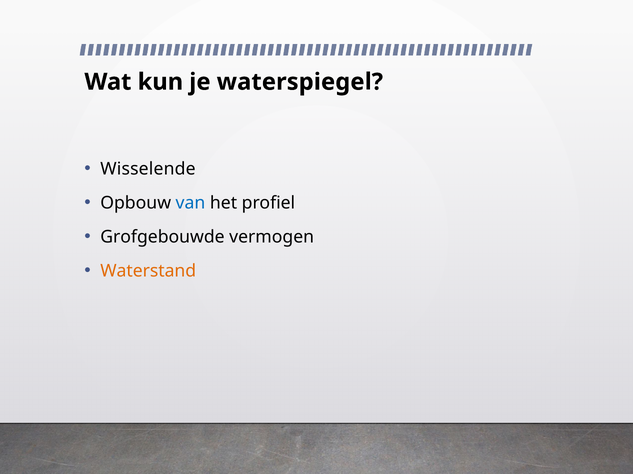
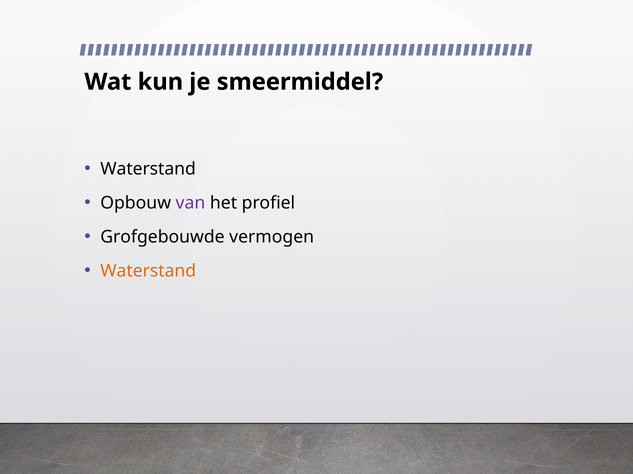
waterspiegel: waterspiegel -> smeermiddel
Wisselende at (148, 169): Wisselende -> Waterstand
van colour: blue -> purple
